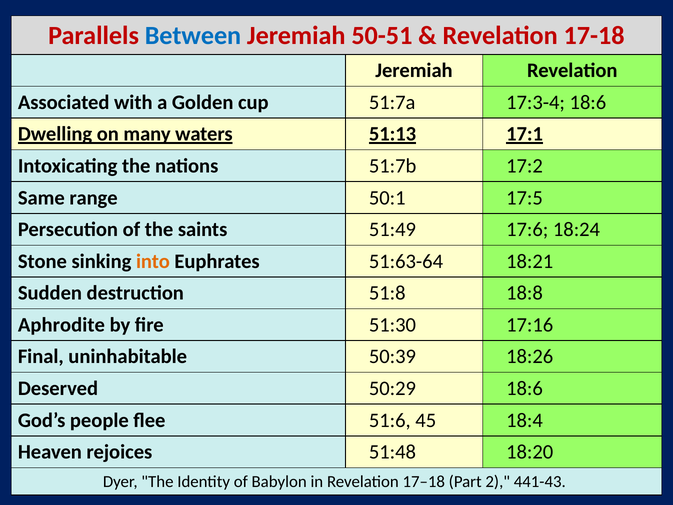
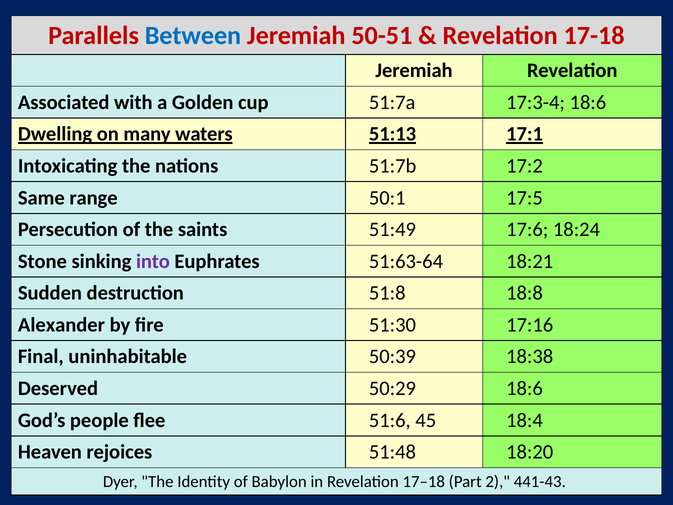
into colour: orange -> purple
Aphrodite: Aphrodite -> Alexander
18:26: 18:26 -> 18:38
